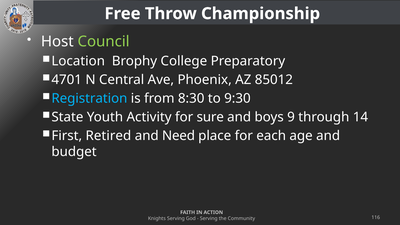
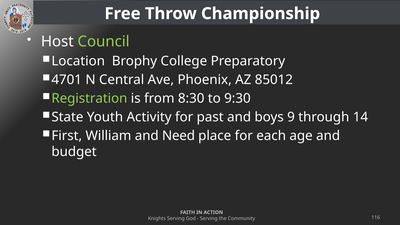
Registration colour: light blue -> light green
sure: sure -> past
Retired: Retired -> William
